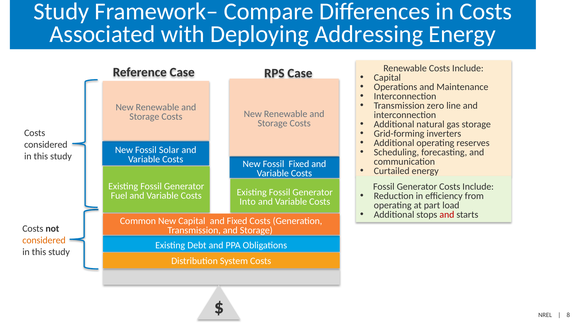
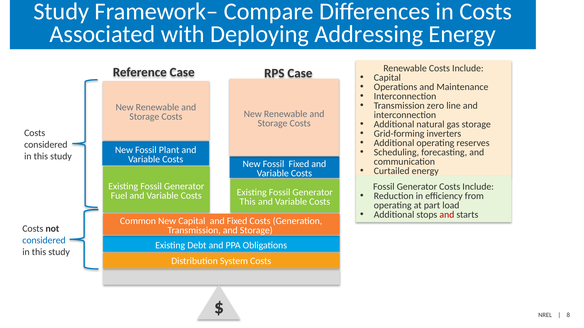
Solar: Solar -> Plant
Into at (248, 202): Into -> This
considered at (44, 241) colour: orange -> blue
